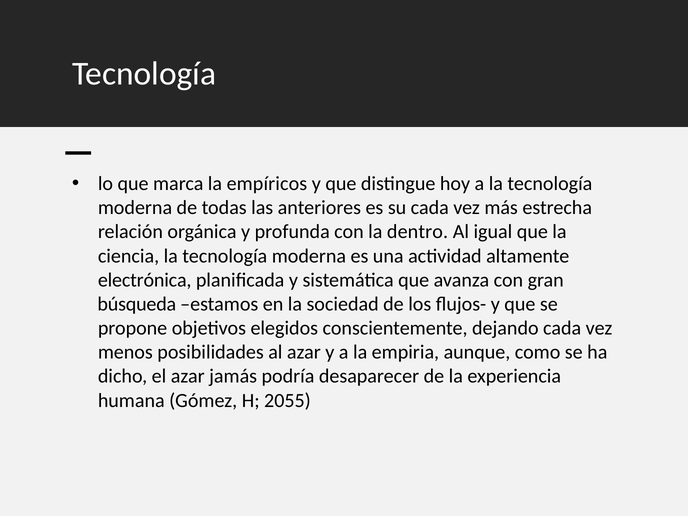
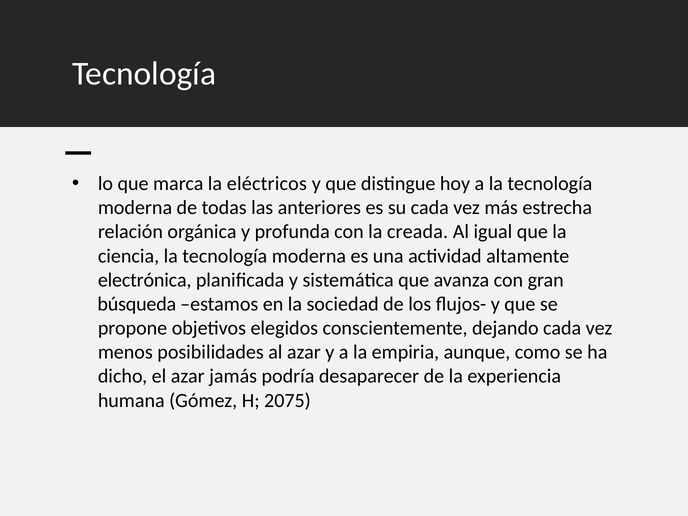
empíricos: empíricos -> eléctricos
dentro: dentro -> creada
2055: 2055 -> 2075
